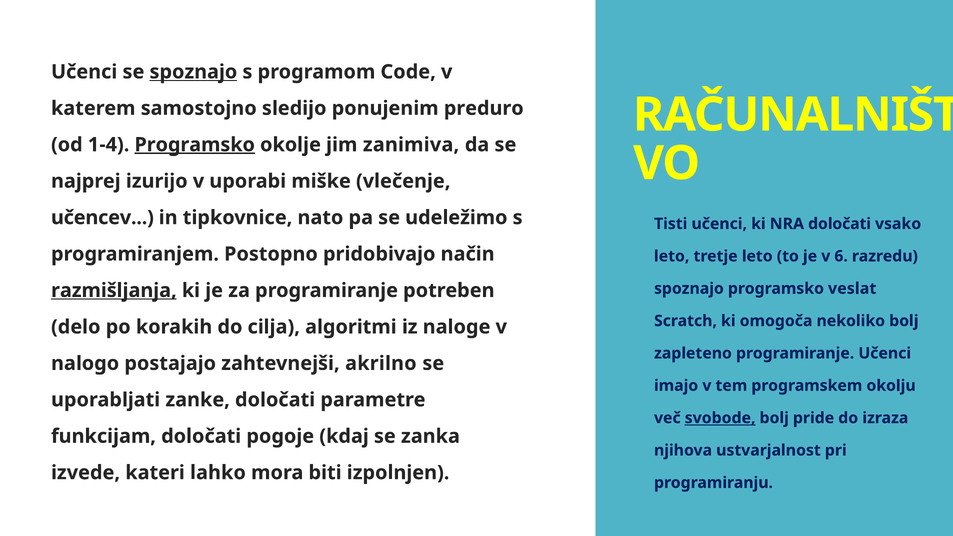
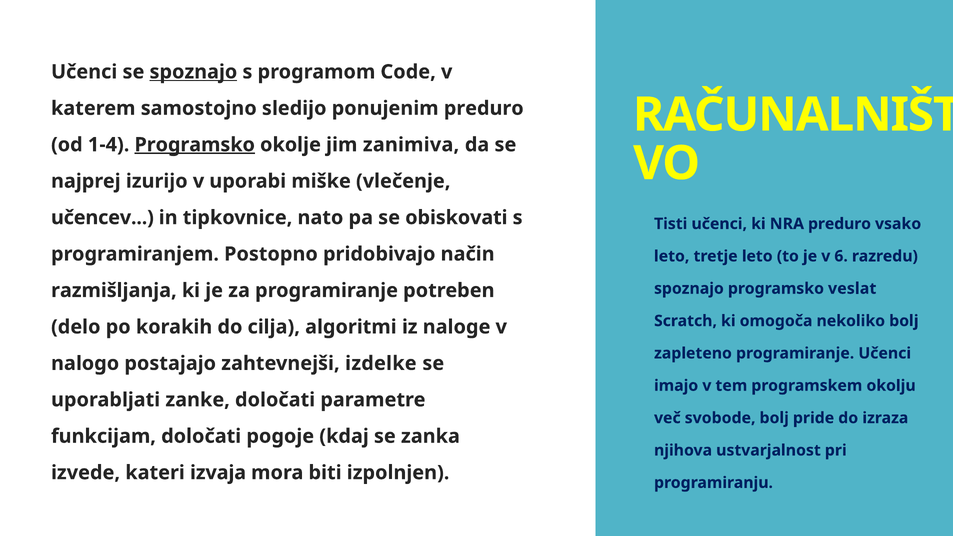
udeležimo: udeležimo -> obiskovati
NRA določati: določati -> preduro
razmišljanja underline: present -> none
akrilno: akrilno -> izdelke
svobode underline: present -> none
lahko: lahko -> izvaja
